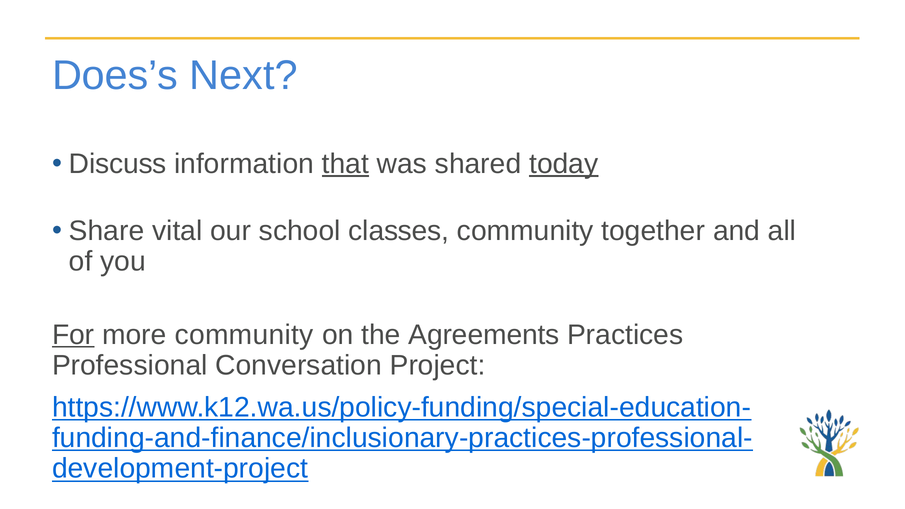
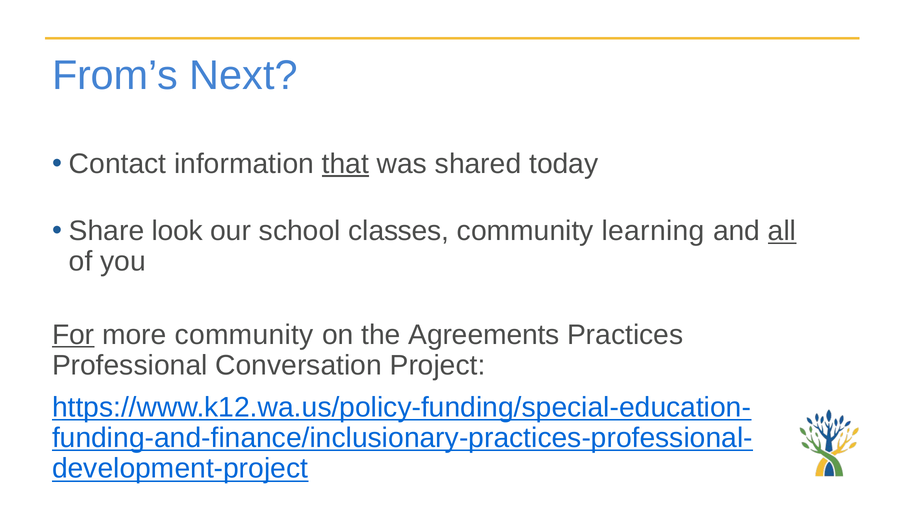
Does’s: Does’s -> From’s
Discuss: Discuss -> Contact
today underline: present -> none
vital: vital -> look
together: together -> learning
all underline: none -> present
